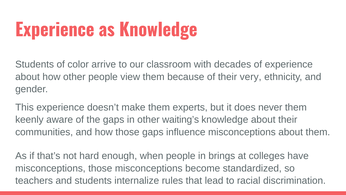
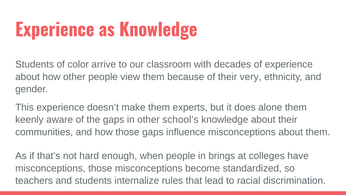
never: never -> alone
waiting’s: waiting’s -> school’s
